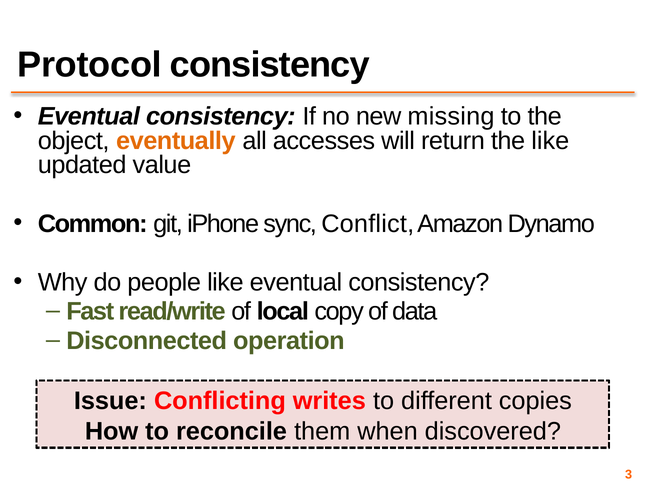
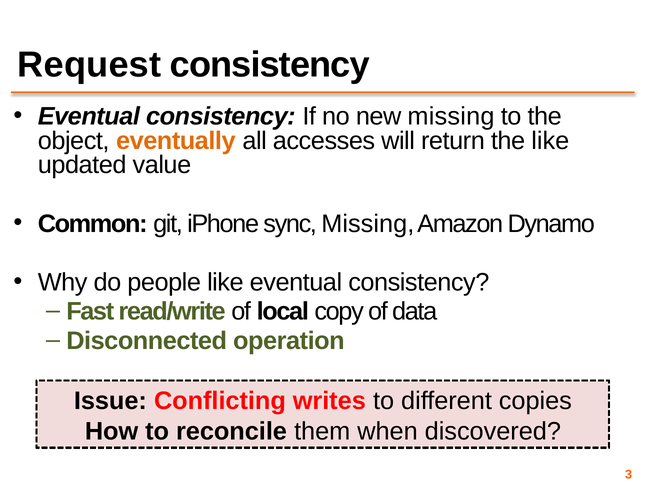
Protocol: Protocol -> Request
sync Conflict: Conflict -> Missing
